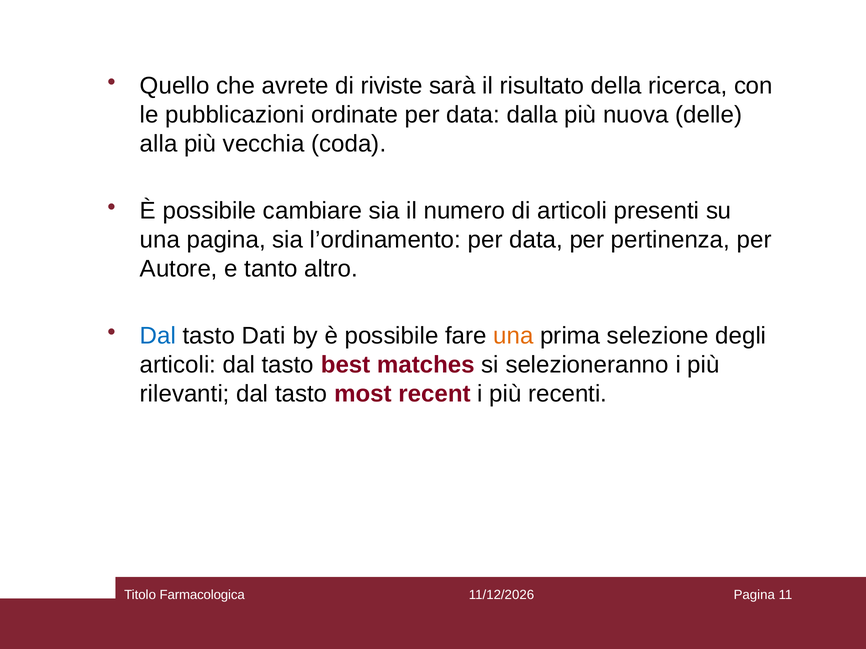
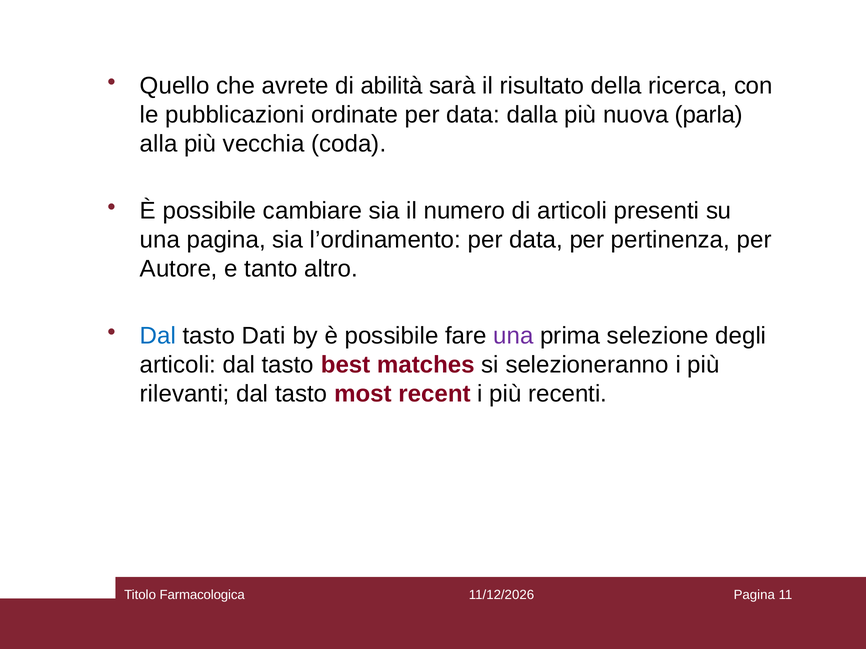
riviste: riviste -> abilità
delle: delle -> parla
una at (513, 336) colour: orange -> purple
